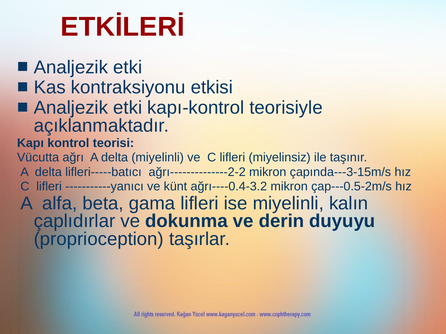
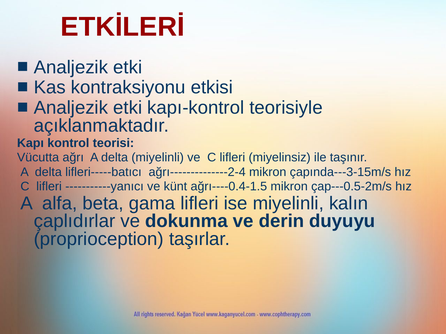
ağrı--------------2-2: ağrı--------------2-2 -> ağrı--------------2-4
ağrı----0.4-3.2: ağrı----0.4-3.2 -> ağrı----0.4-1.5
